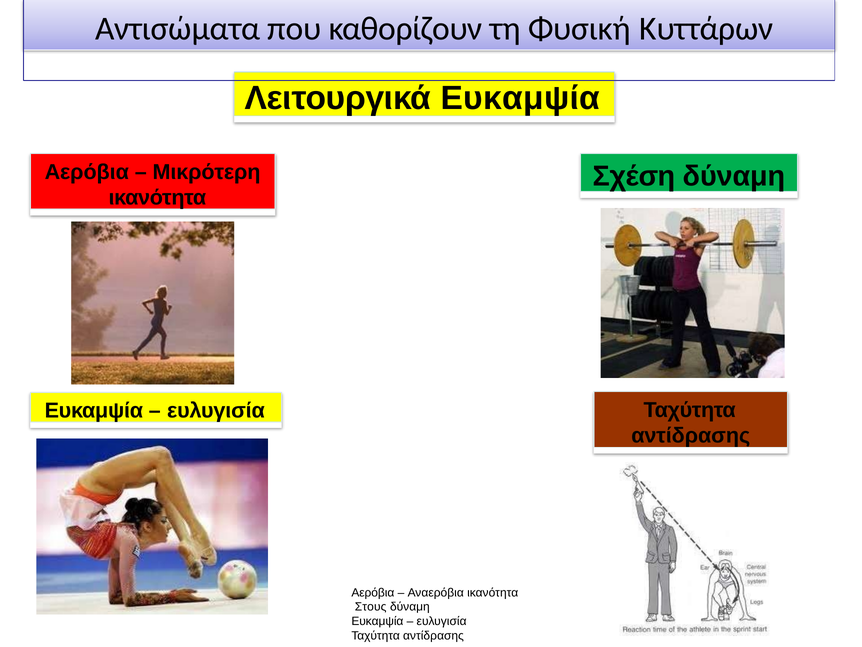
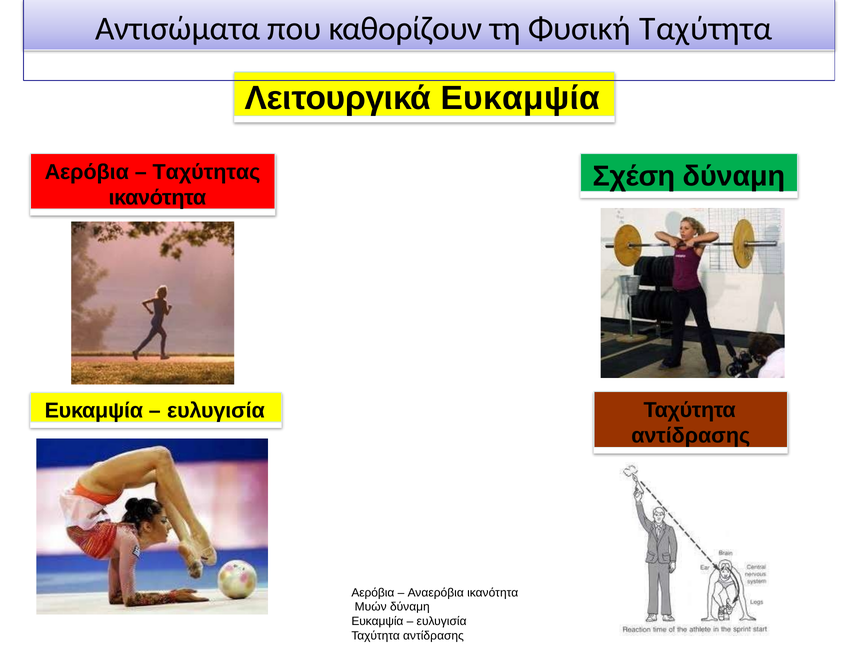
Φυσική Κυττάρων: Κυττάρων -> Ταχύτητα
Μικρότερη: Μικρότερη -> Ταχύτητας
Στους: Στους -> Μυών
